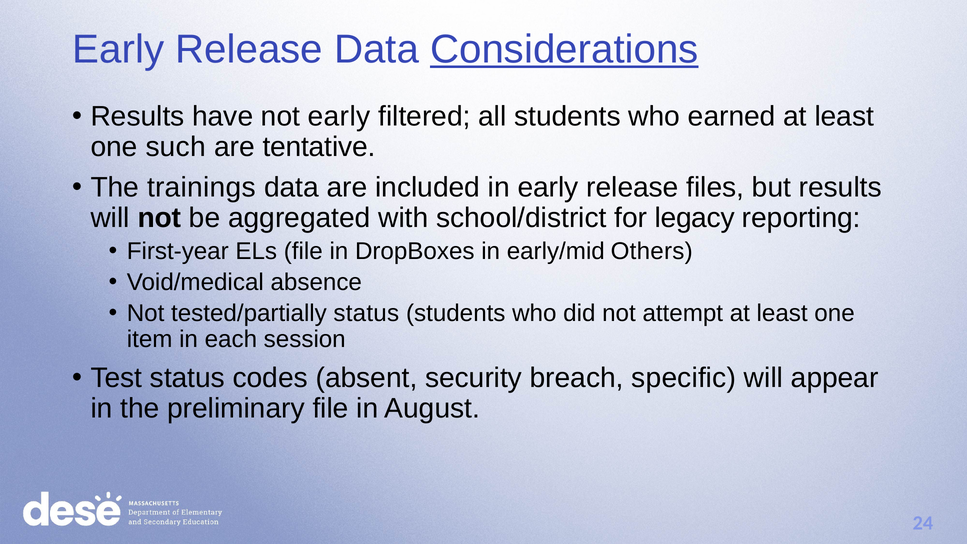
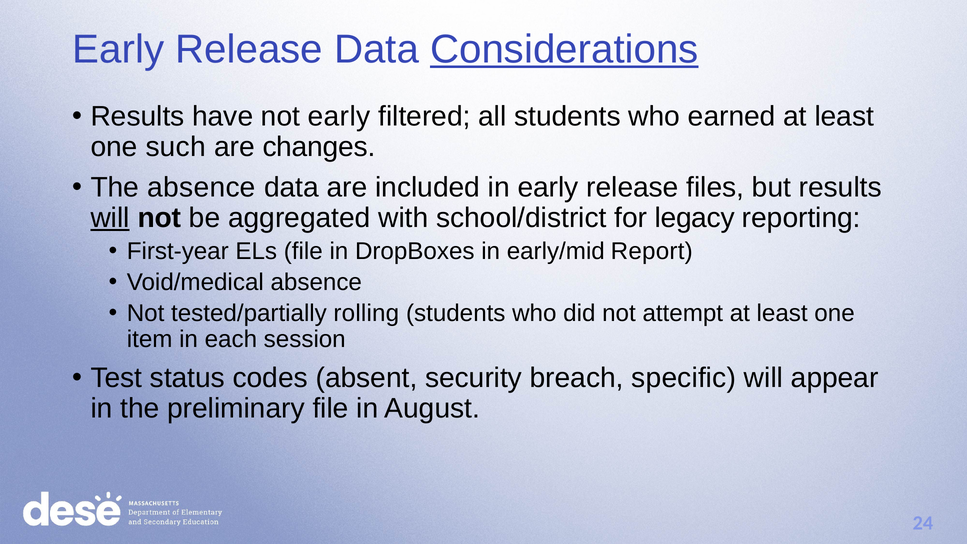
tentative: tentative -> changes
The trainings: trainings -> absence
will at (110, 218) underline: none -> present
Others: Others -> Report
tested/partially status: status -> rolling
